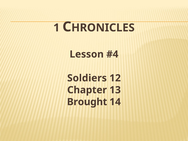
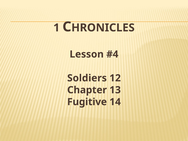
Brought: Brought -> Fugitive
